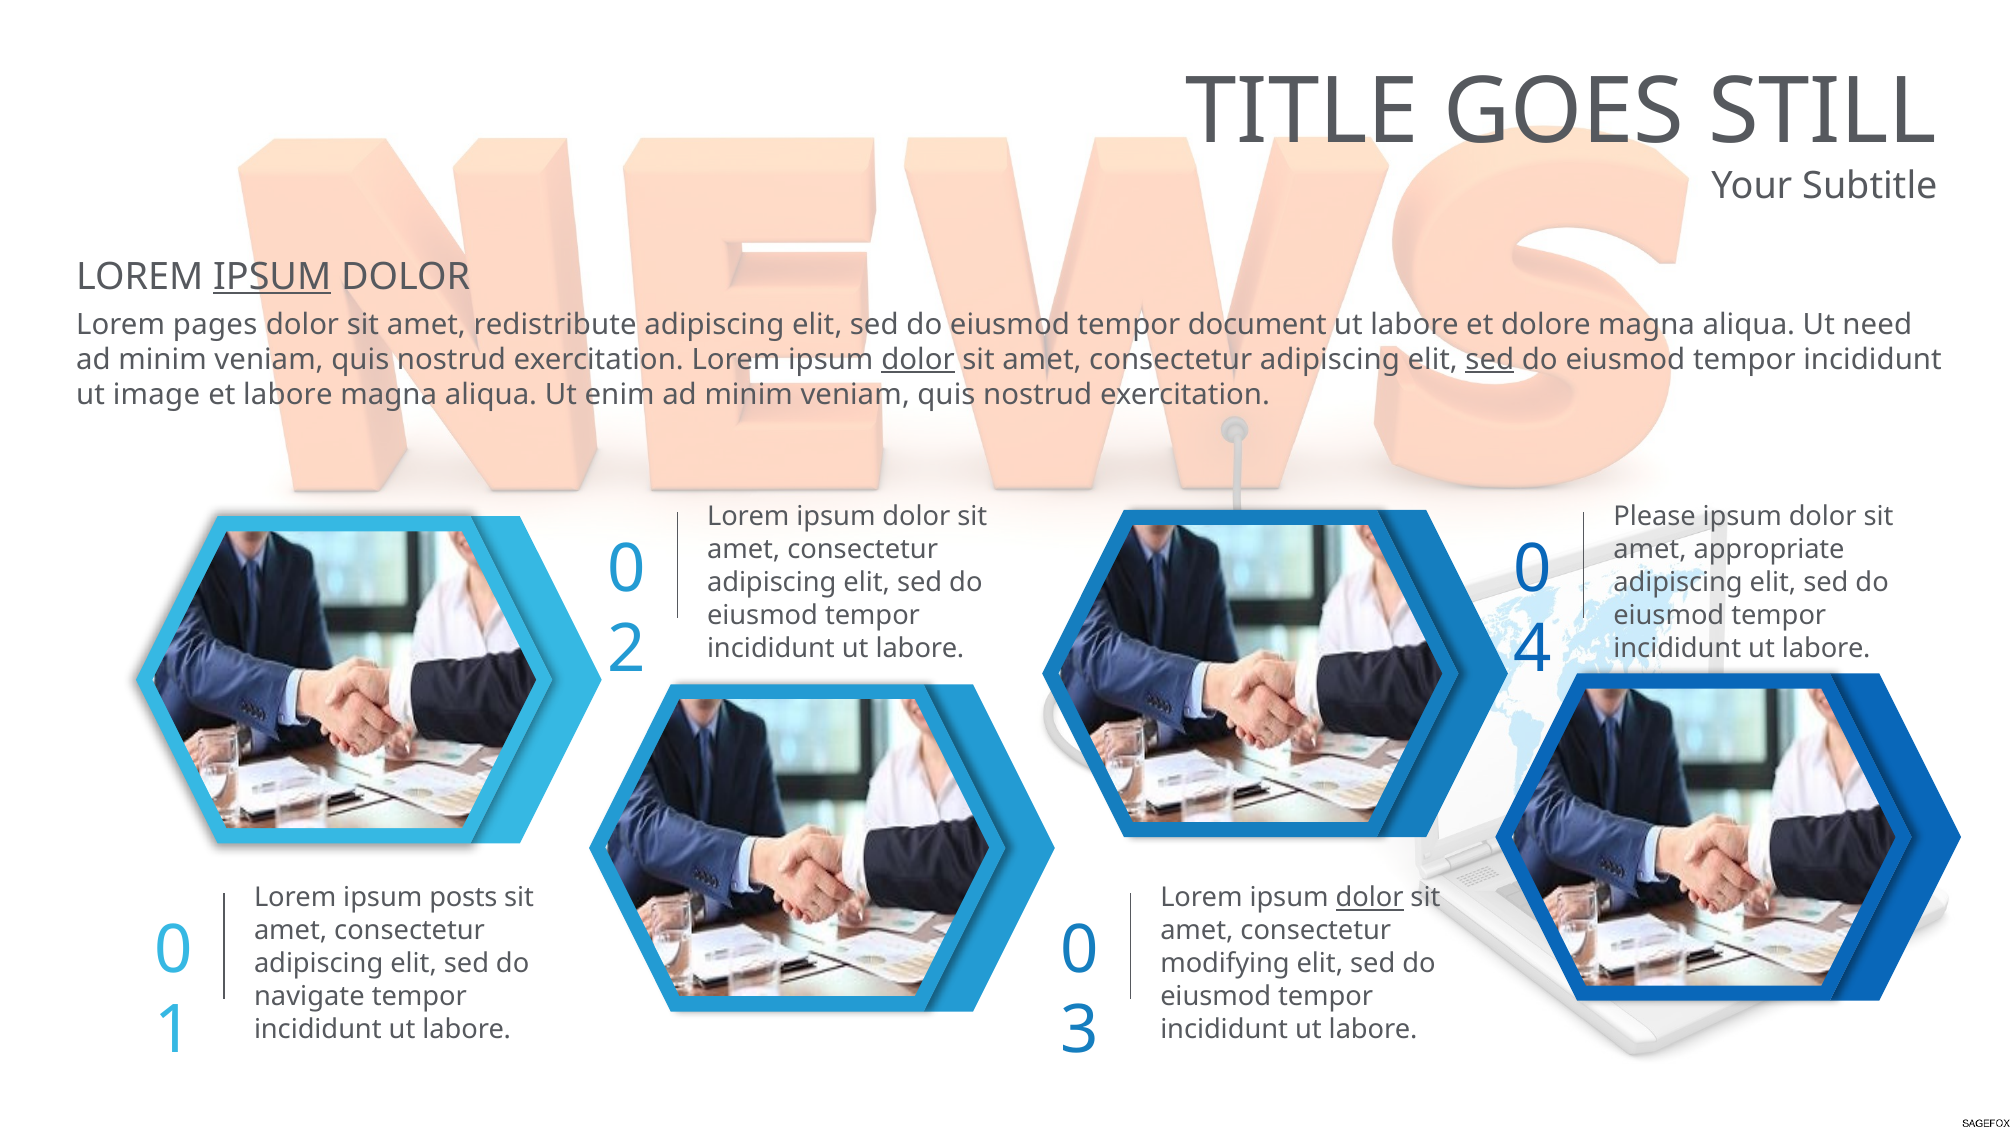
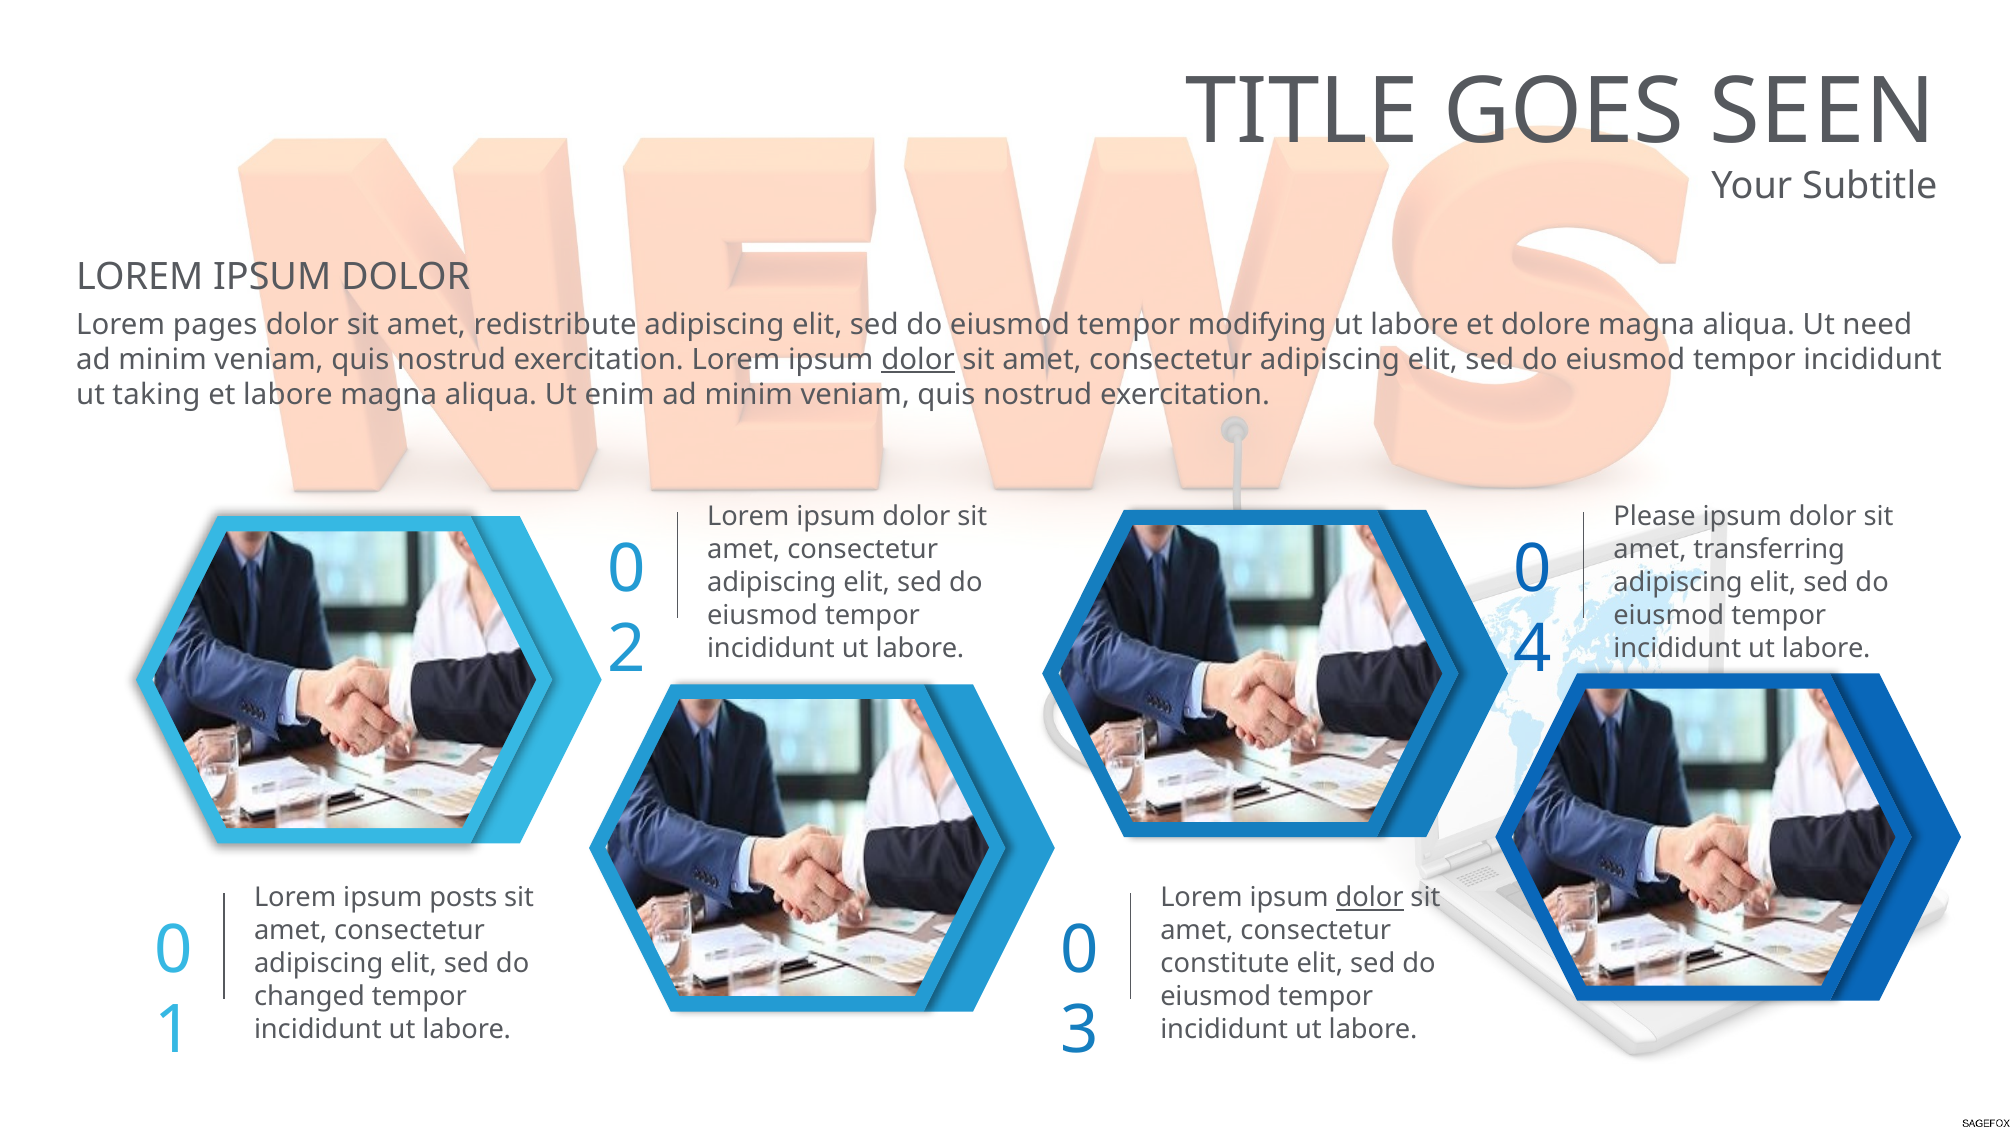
STILL: STILL -> SEEN
IPSUM at (272, 277) underline: present -> none
document: document -> modifying
sed at (1490, 360) underline: present -> none
image: image -> taking
appropriate: appropriate -> transferring
modifying: modifying -> constitute
navigate: navigate -> changed
